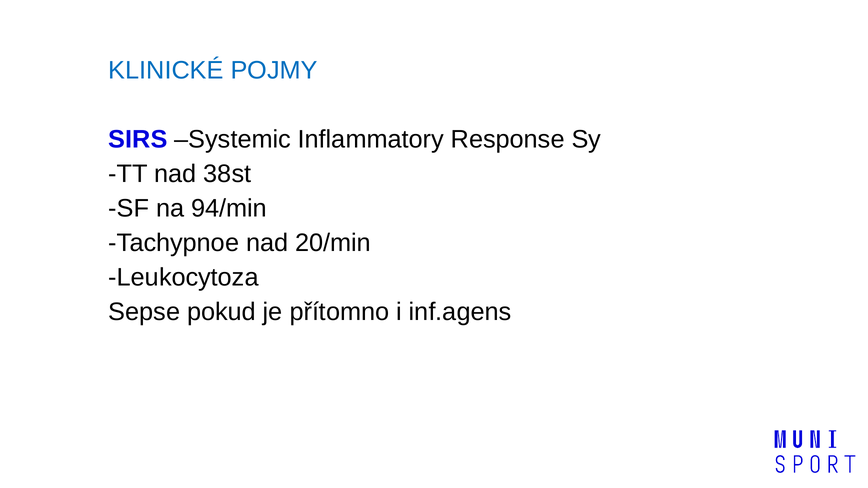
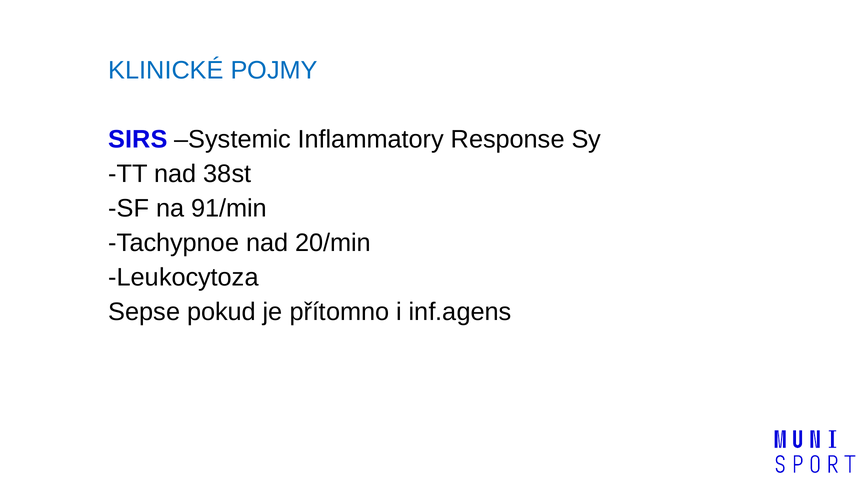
94/min: 94/min -> 91/min
